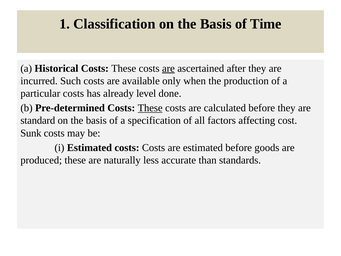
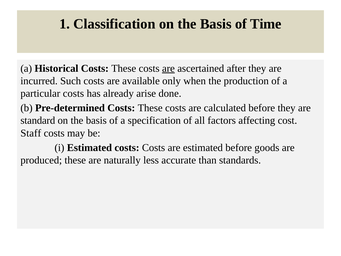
level: level -> arise
These at (150, 108) underline: present -> none
Sunk: Sunk -> Staff
